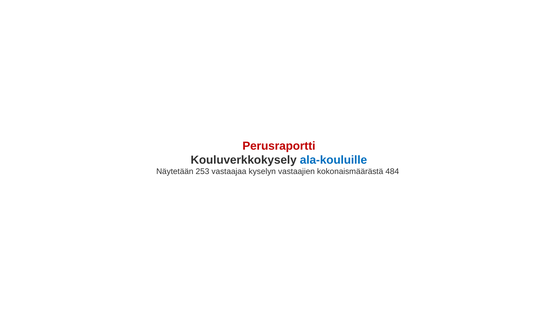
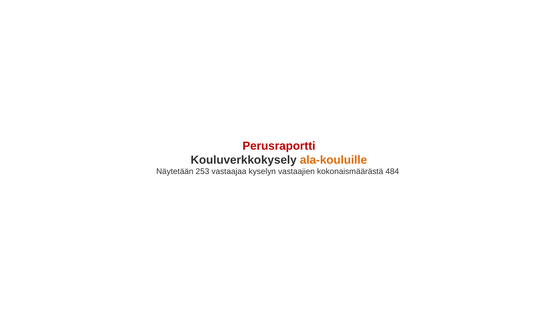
ala-kouluille colour: blue -> orange
